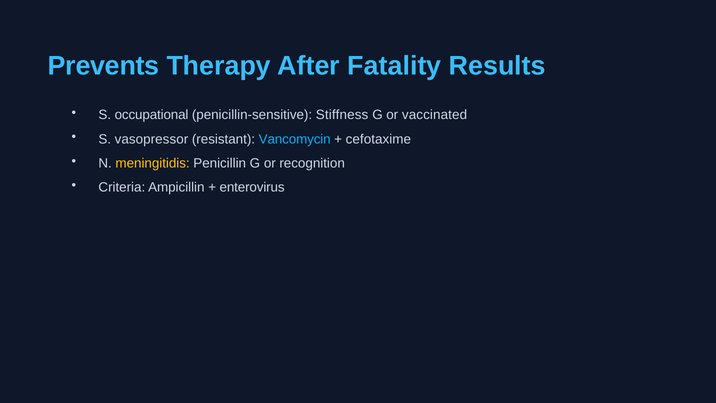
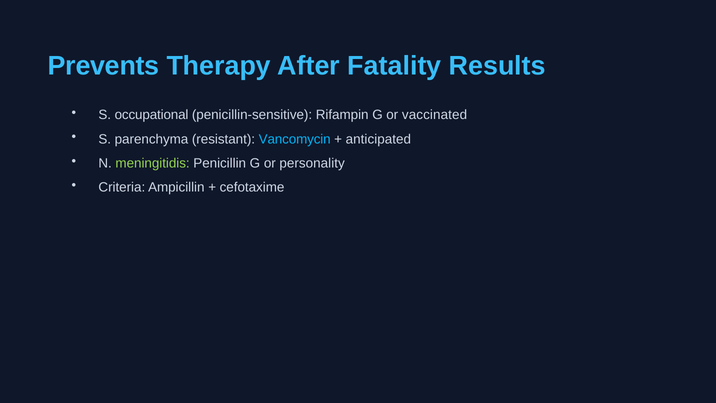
Stiffness: Stiffness -> Rifampin
vasopressor: vasopressor -> parenchyma
cefotaxime: cefotaxime -> anticipated
meningitidis colour: yellow -> light green
recognition: recognition -> personality
enterovirus: enterovirus -> cefotaxime
